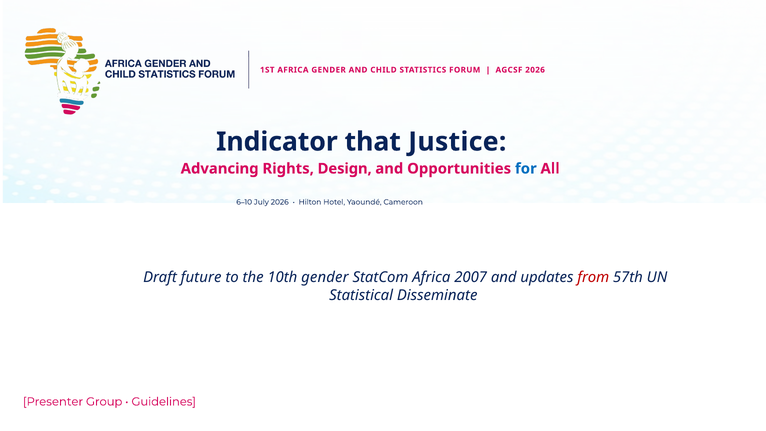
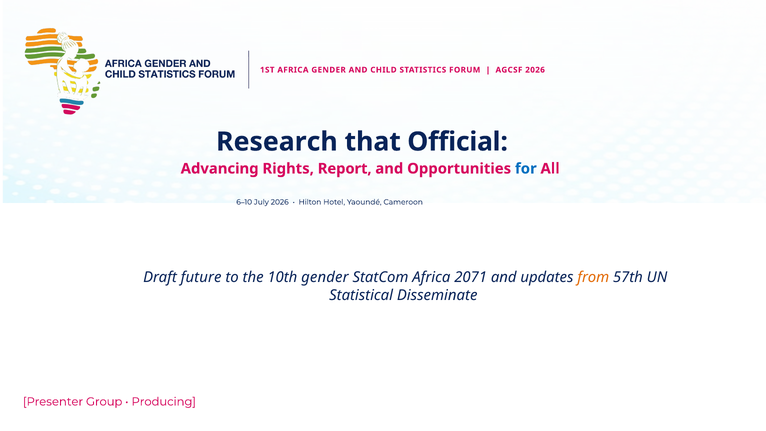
Indicator: Indicator -> Research
Justice: Justice -> Official
Design: Design -> Report
2007: 2007 -> 2071
from colour: red -> orange
Guidelines: Guidelines -> Producing
